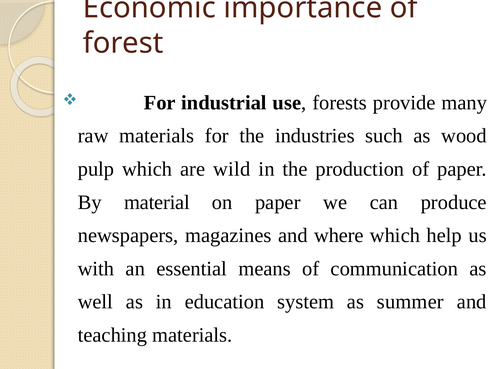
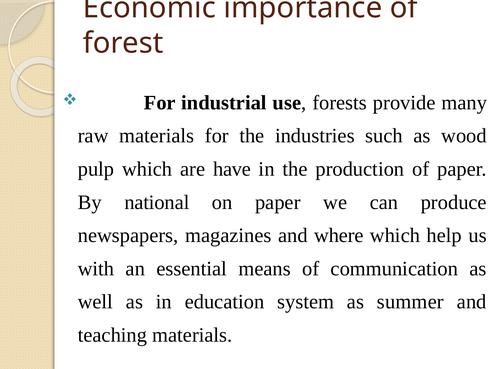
wild: wild -> have
material: material -> national
